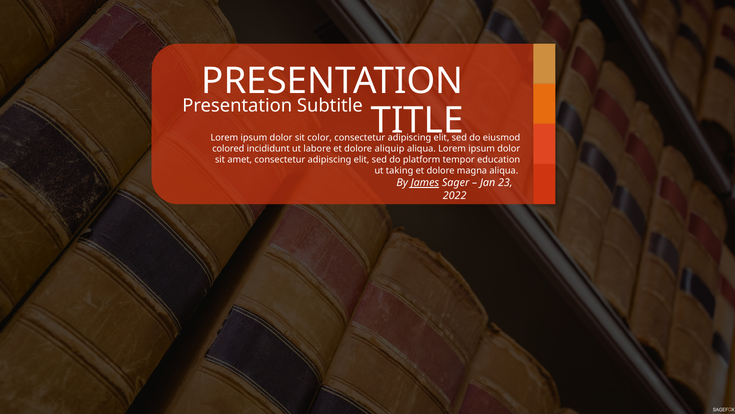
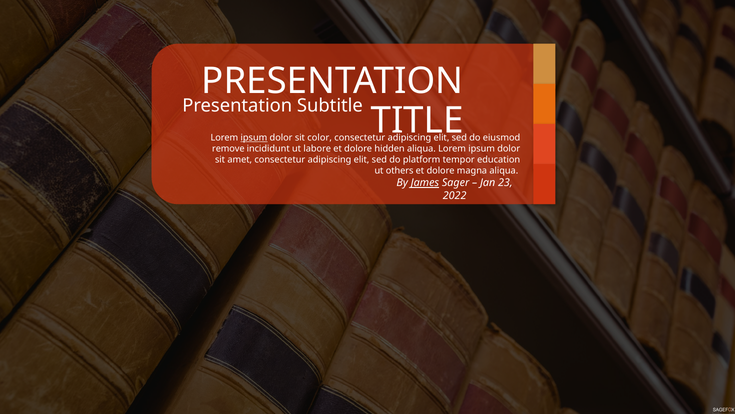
ipsum at (254, 138) underline: none -> present
colored: colored -> remove
aliquip: aliquip -> hidden
taking: taking -> others
